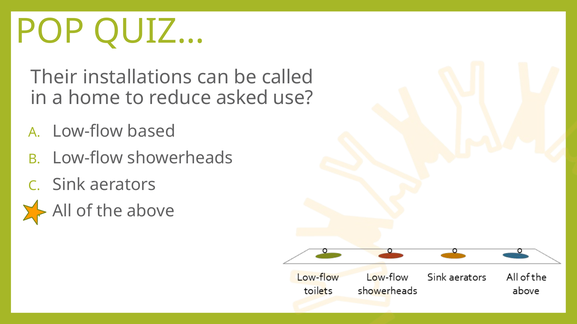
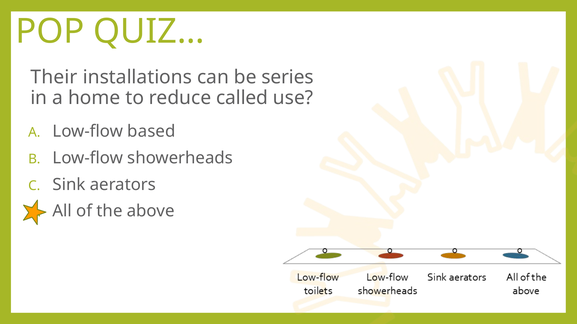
called: called -> series
asked: asked -> called
